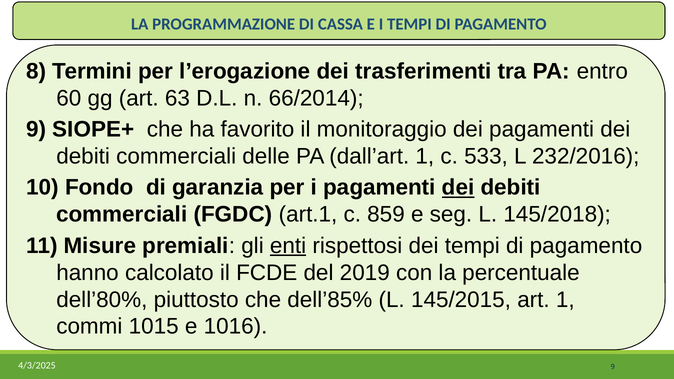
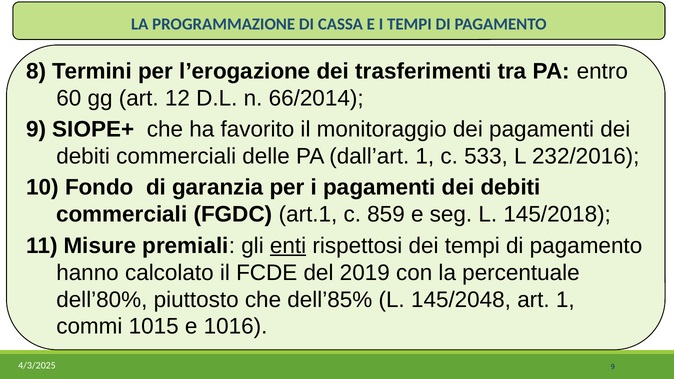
63: 63 -> 12
dei at (458, 188) underline: present -> none
145/2015: 145/2015 -> 145/2048
